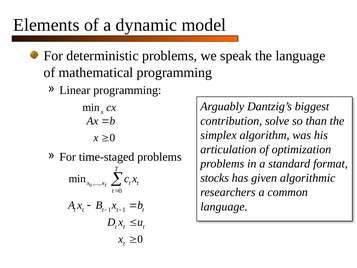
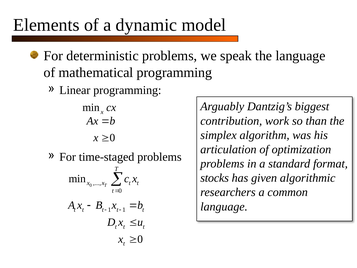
solve: solve -> work
